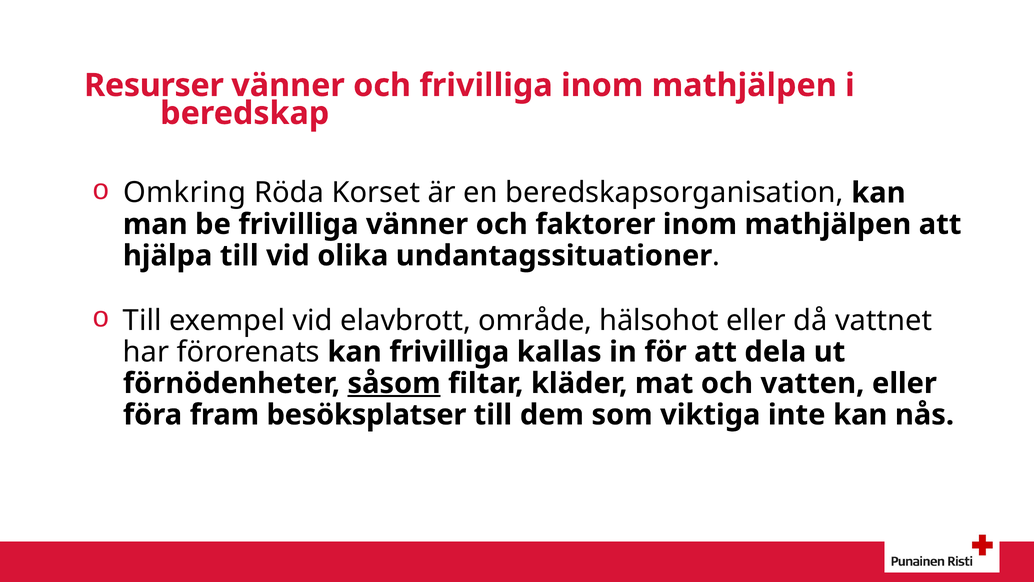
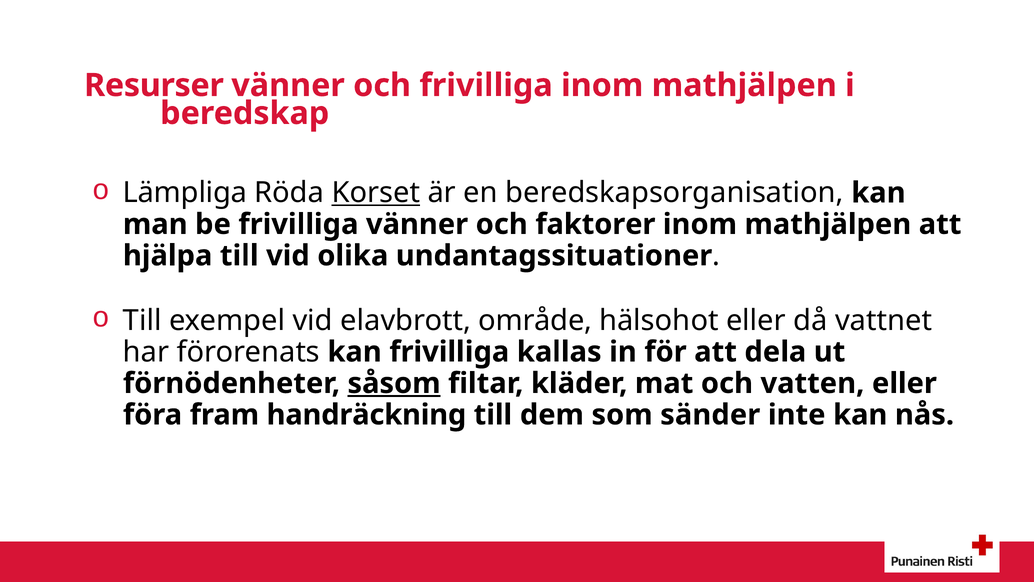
Omkring: Omkring -> Lämpliga
Korset underline: none -> present
besöksplatser: besöksplatser -> handräckning
viktiga: viktiga -> sänder
